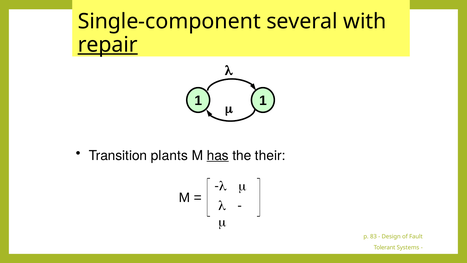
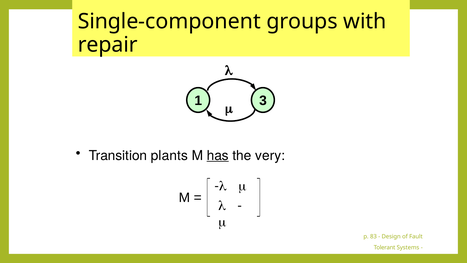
several: several -> groups
repair underline: present -> none
1 1: 1 -> 3
their: their -> very
